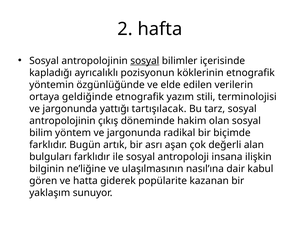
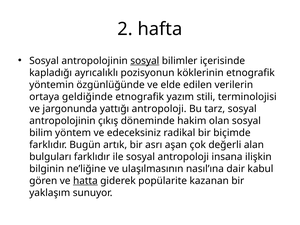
yattığı tartışılacak: tartışılacak -> antropoloji
yöntem ve jargonunda: jargonunda -> edeceksiniz
hatta underline: none -> present
